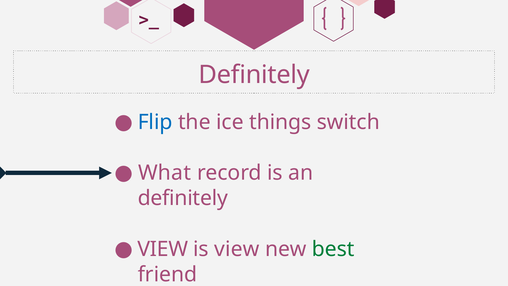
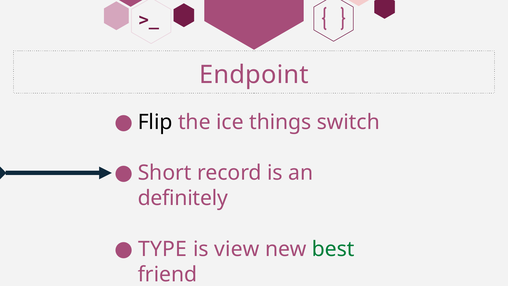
Definitely at (254, 75): Definitely -> Endpoint
Flip colour: blue -> black
What: What -> Short
VIEW at (163, 249): VIEW -> TYPE
